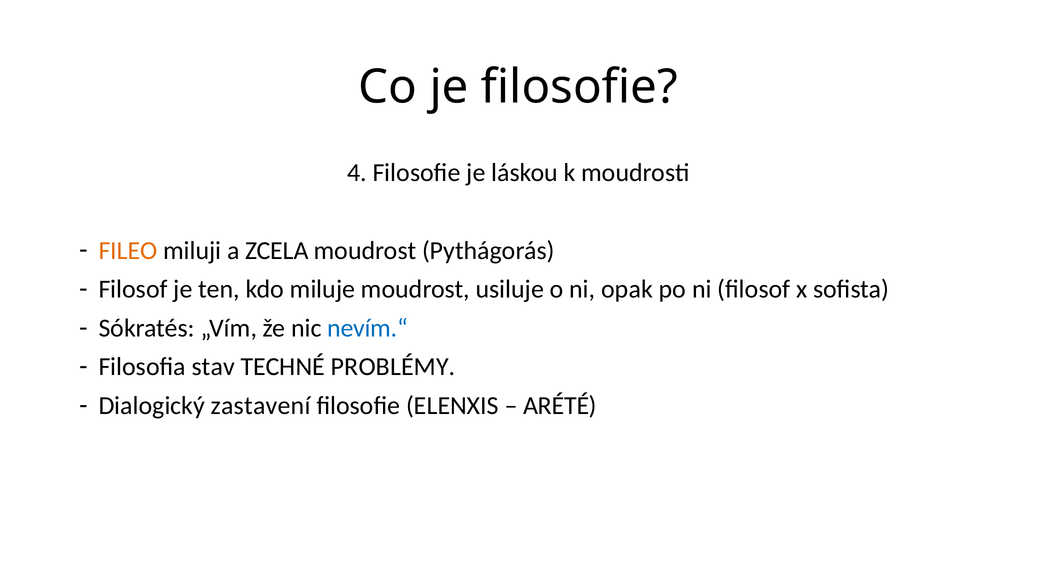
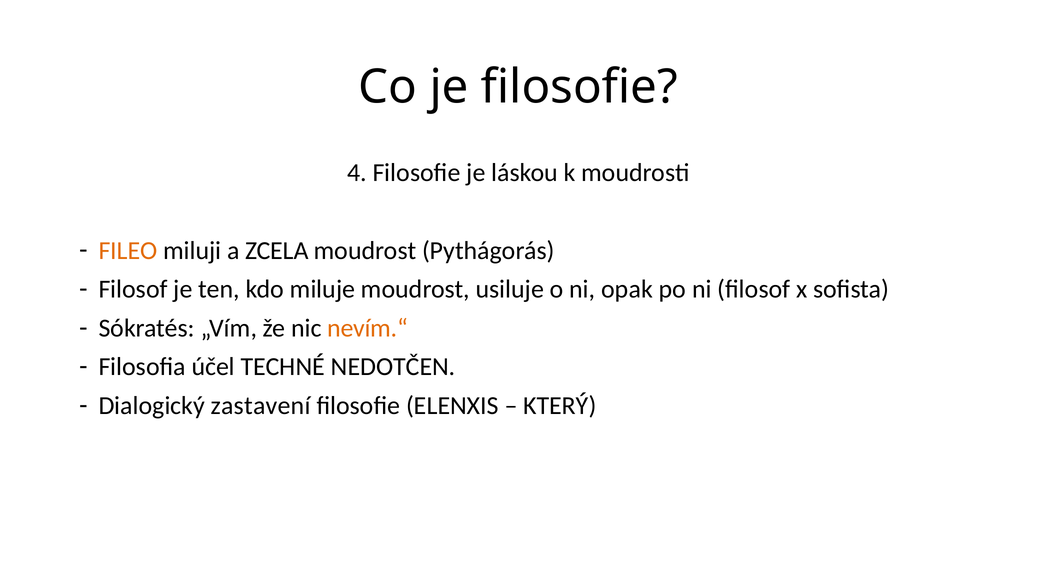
nevím.“ colour: blue -> orange
stav: stav -> účel
PROBLÉMY: PROBLÉMY -> NEDOTČEN
ARÉTÉ: ARÉTÉ -> KTERÝ
